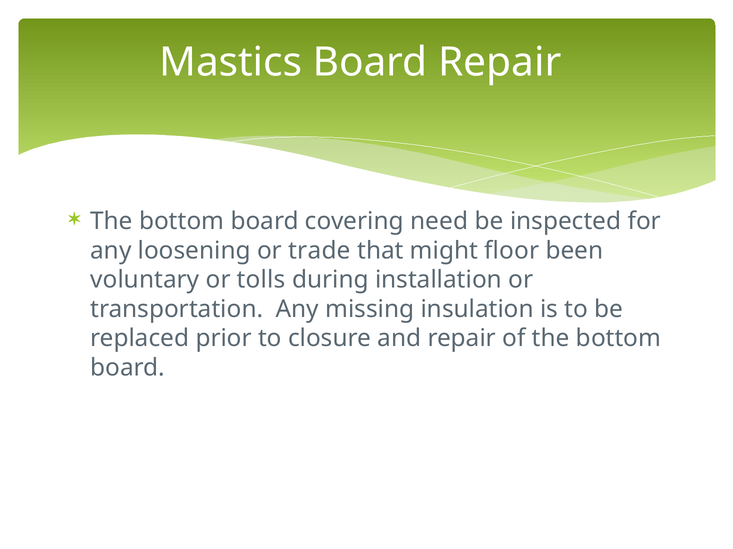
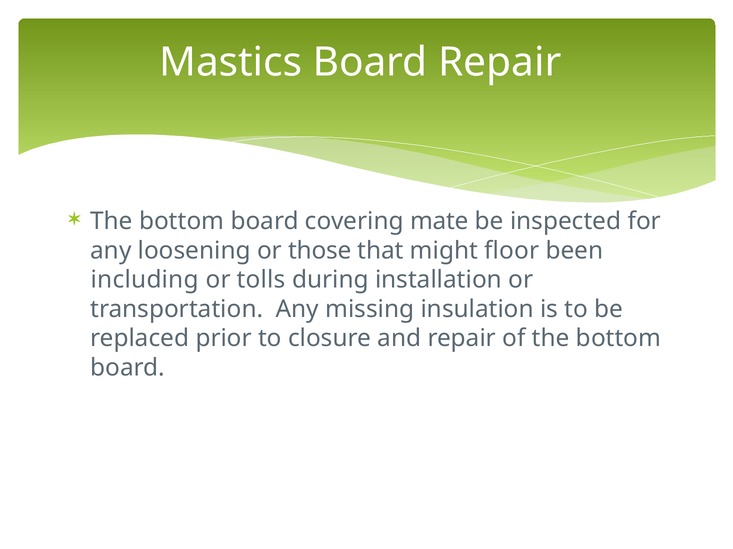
need: need -> mate
trade: trade -> those
voluntary: voluntary -> including
